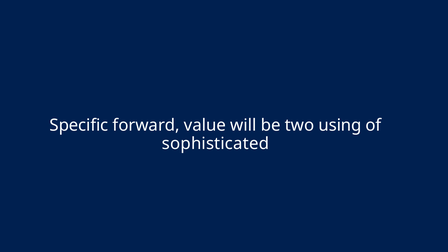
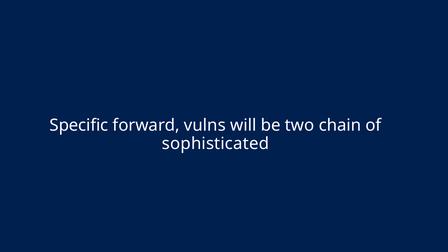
value: value -> vulns
using: using -> chain
